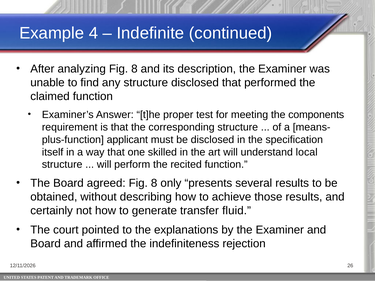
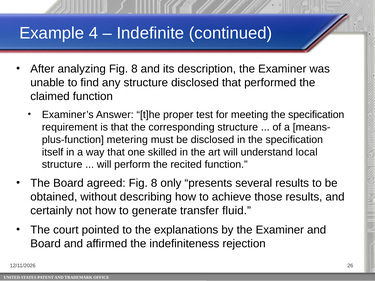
meeting the components: components -> specification
applicant: applicant -> metering
